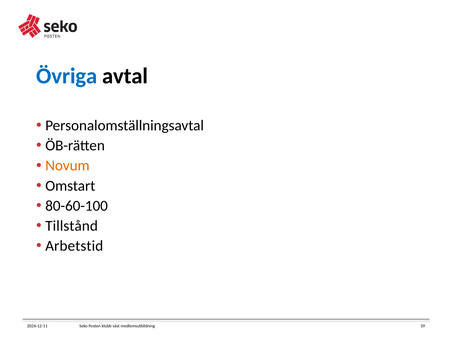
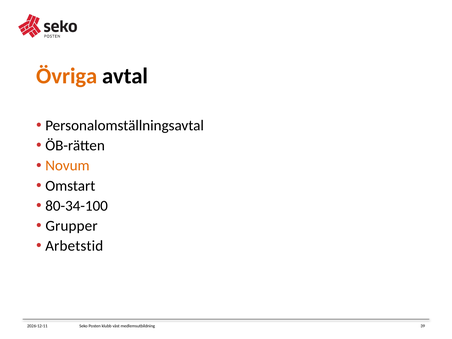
Övriga colour: blue -> orange
80-60-100: 80-60-100 -> 80-34-100
Tillstånd: Tillstånd -> Grupper
